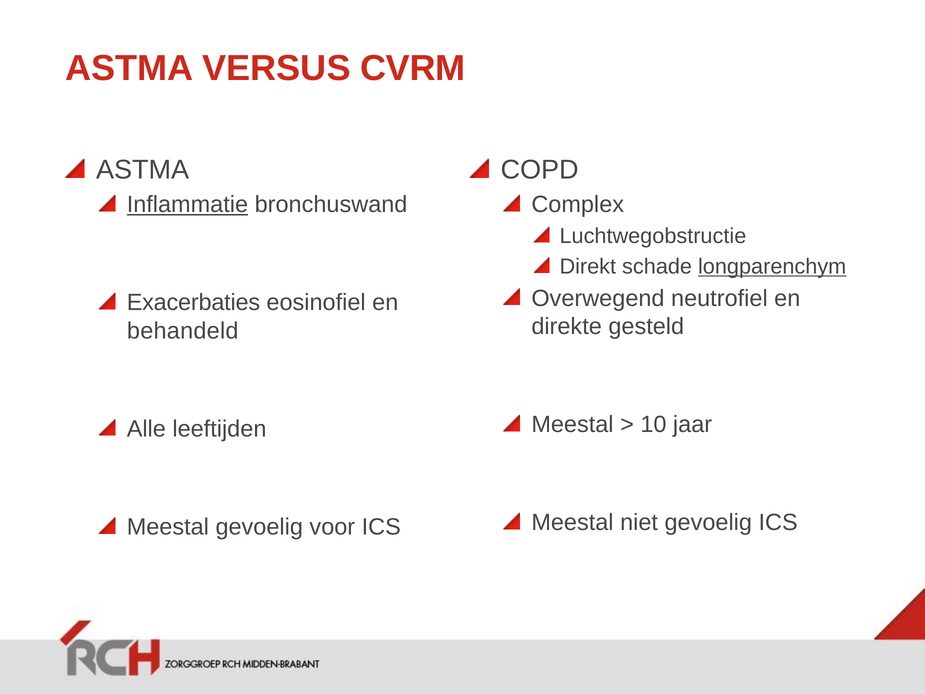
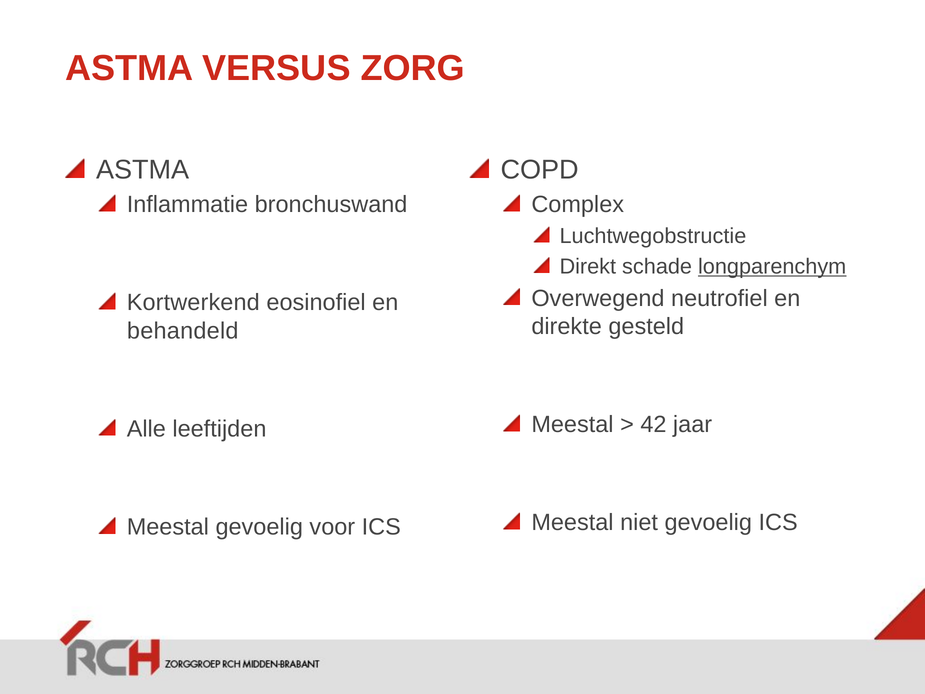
CVRM: CVRM -> ZORG
Inflammatie underline: present -> none
Exacerbaties: Exacerbaties -> Kortwerkend
10: 10 -> 42
